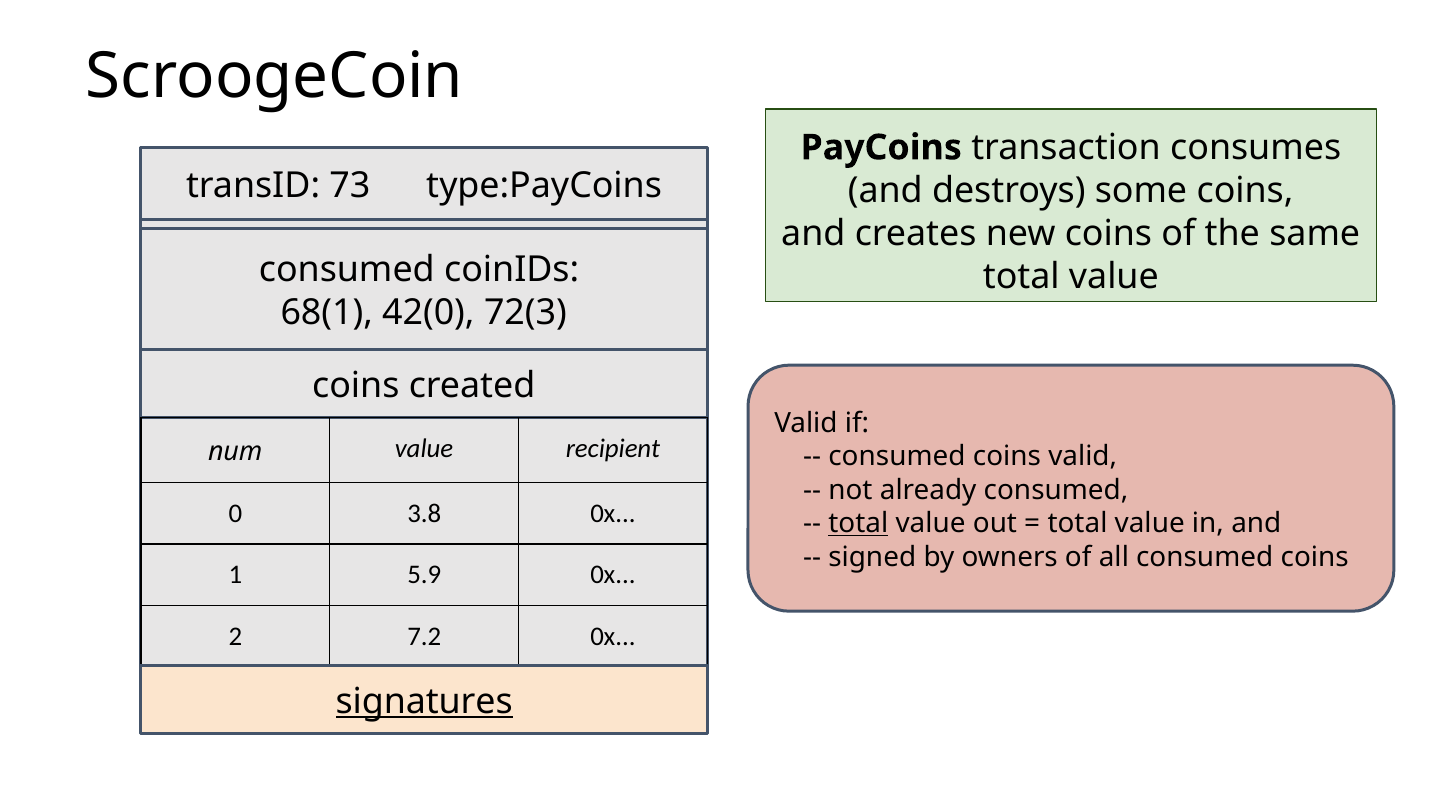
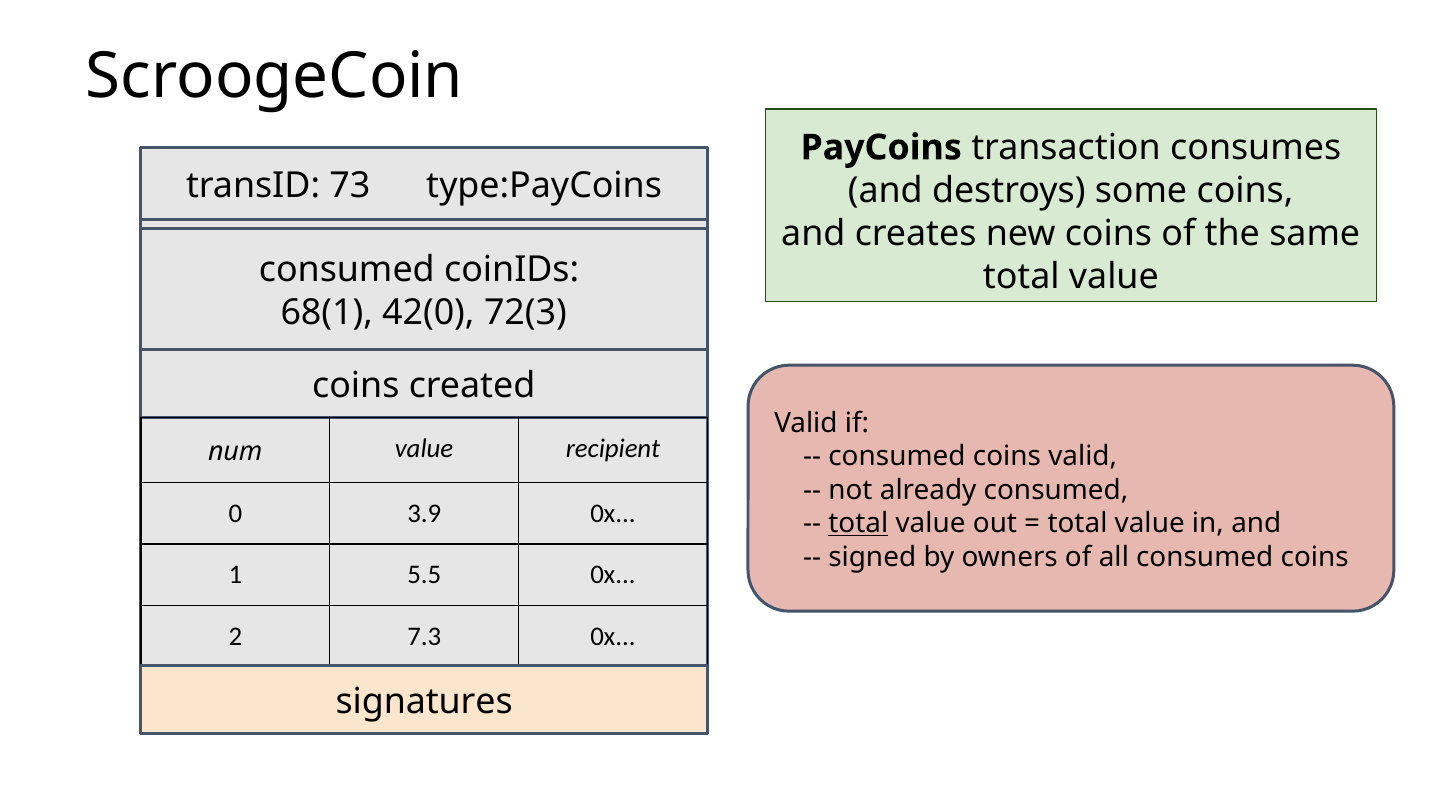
3.8: 3.8 -> 3.9
5.9: 5.9 -> 5.5
7.2: 7.2 -> 7.3
signatures underline: present -> none
